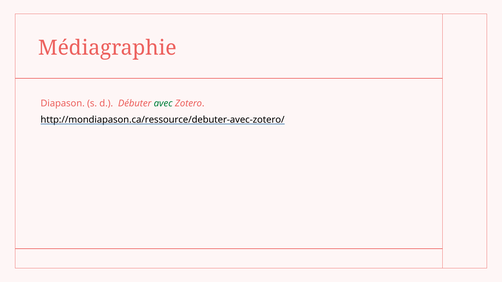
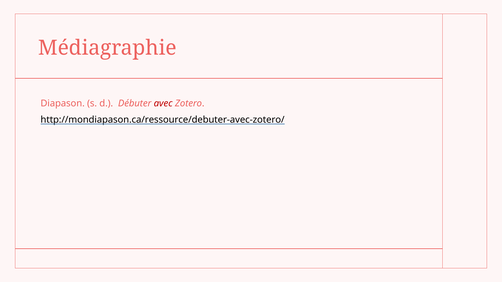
avec colour: green -> red
